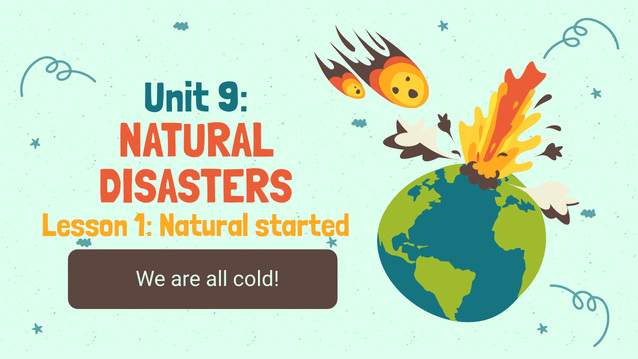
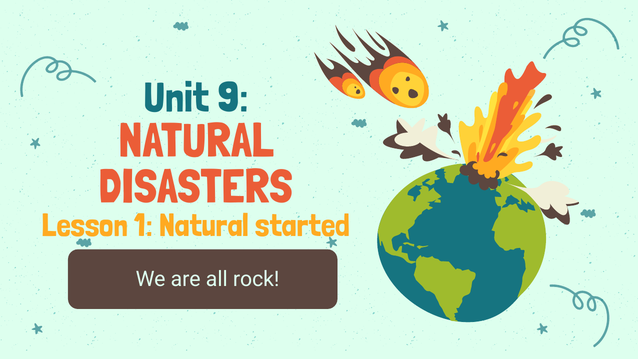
cold: cold -> rock
